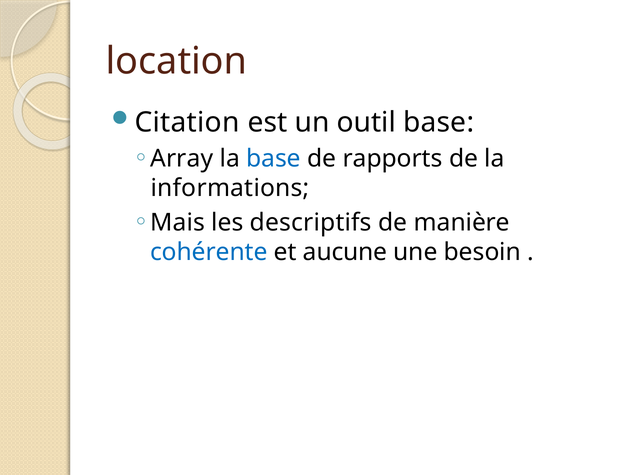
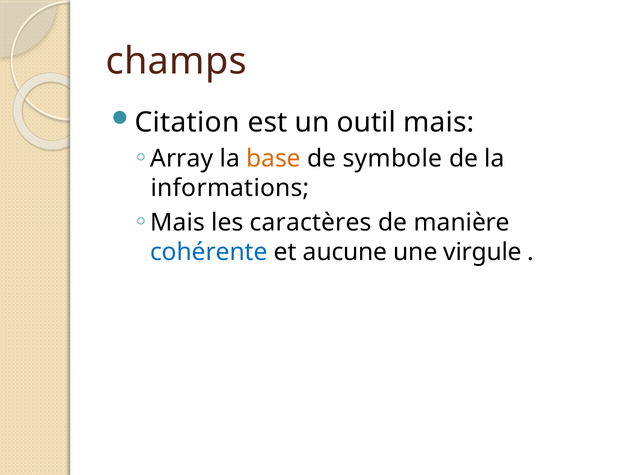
location: location -> champs
outil base: base -> mais
base at (274, 159) colour: blue -> orange
rapports: rapports -> symbole
descriptifs: descriptifs -> caractères
besoin: besoin -> virgule
